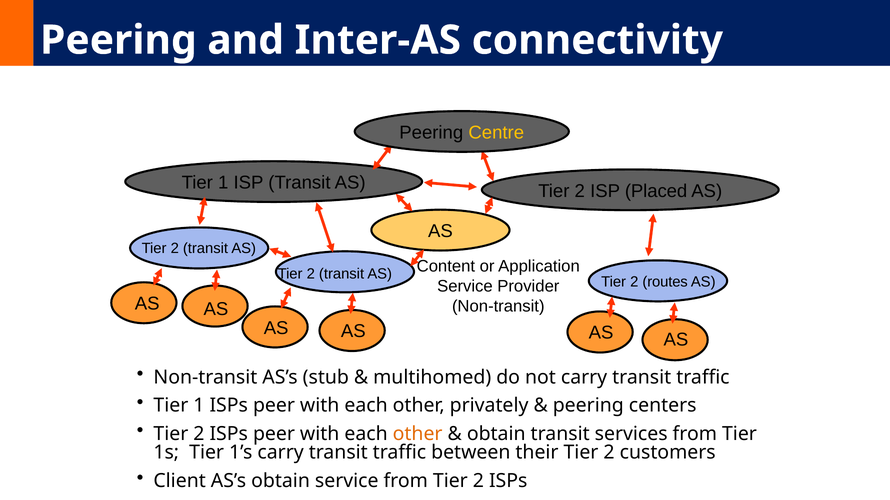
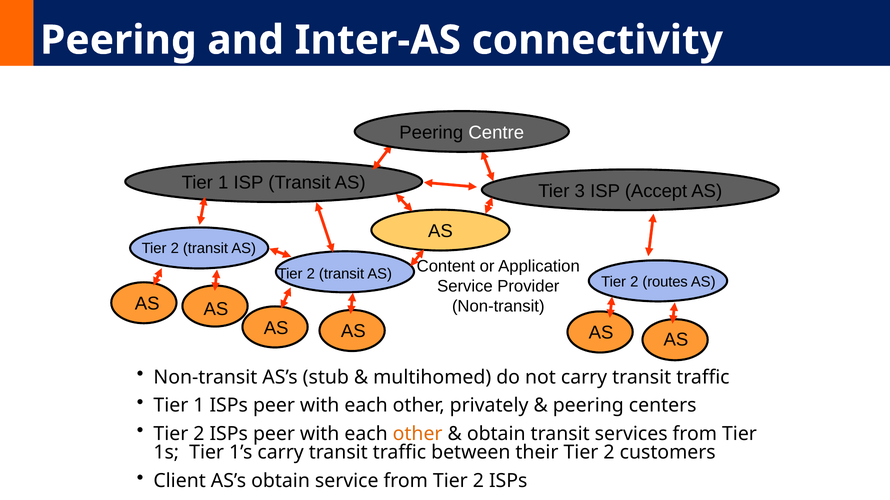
Centre colour: yellow -> white
2 at (580, 191): 2 -> 3
Placed: Placed -> Accept
